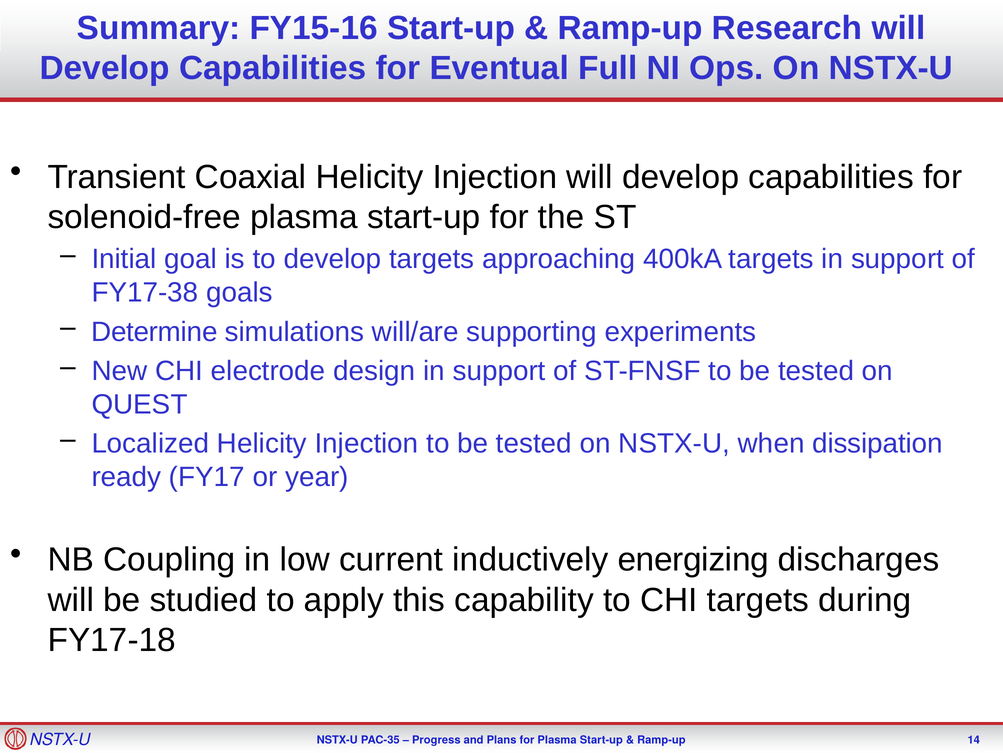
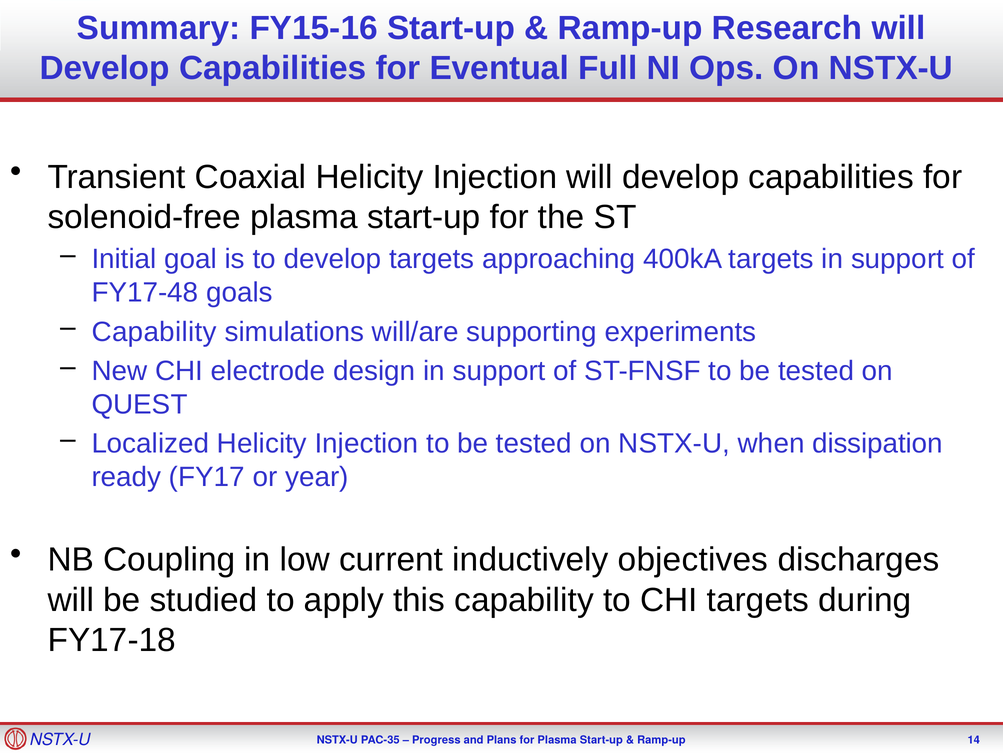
FY17-38: FY17-38 -> FY17-48
Determine at (154, 331): Determine -> Capability
energizing: energizing -> objectives
